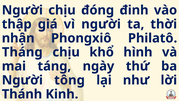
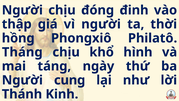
nhận: nhận -> hồng
tông: tông -> cung
